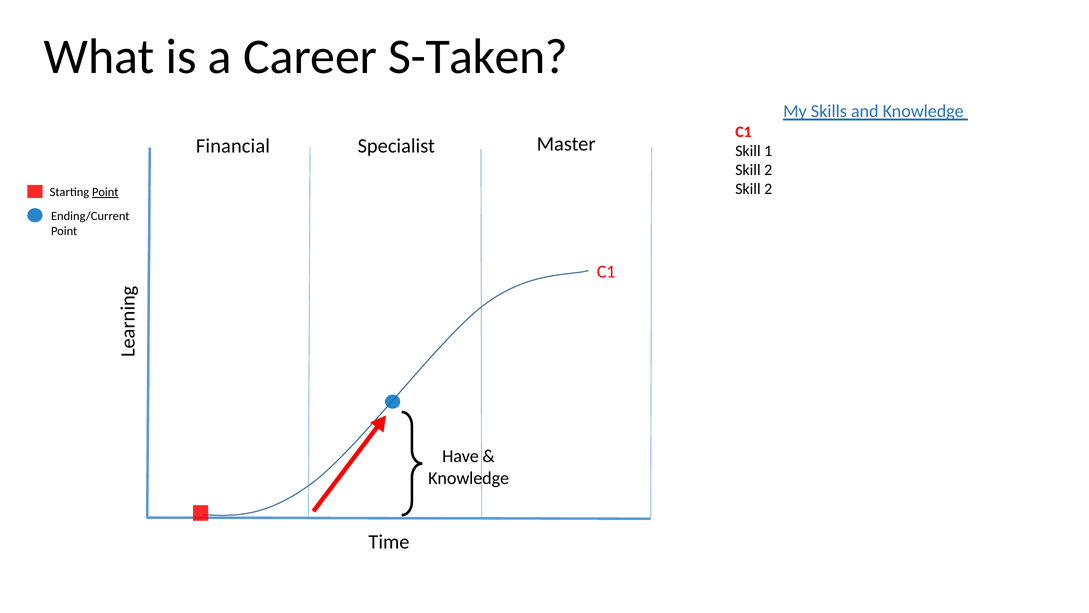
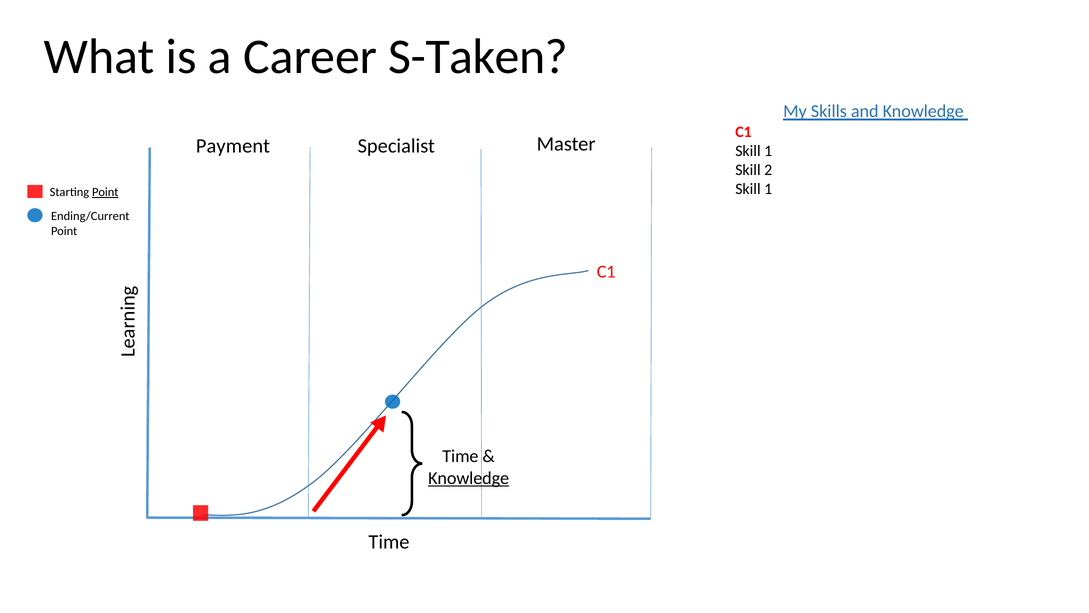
Financial: Financial -> Payment
2 at (768, 189): 2 -> 1
Have at (460, 456): Have -> Time
Knowledge at (469, 478) underline: none -> present
